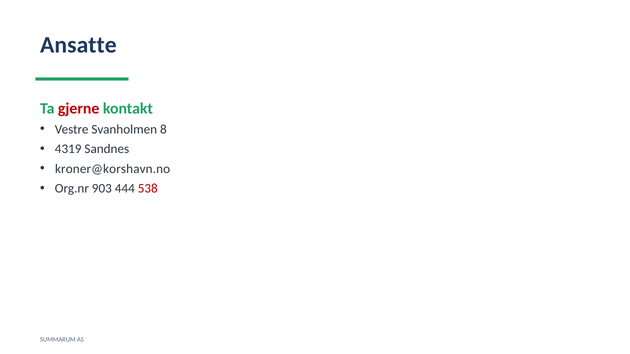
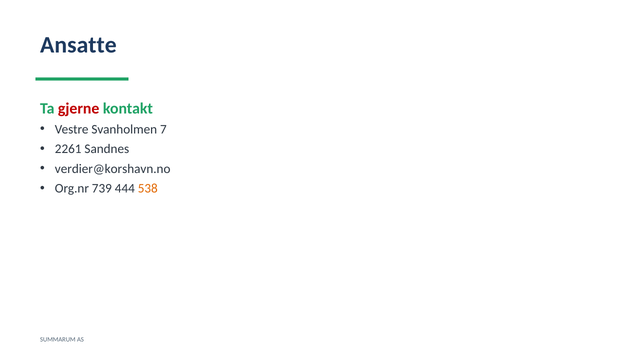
8: 8 -> 7
4319: 4319 -> 2261
kroner@korshavn.no: kroner@korshavn.no -> verdier@korshavn.no
903: 903 -> 739
538 colour: red -> orange
